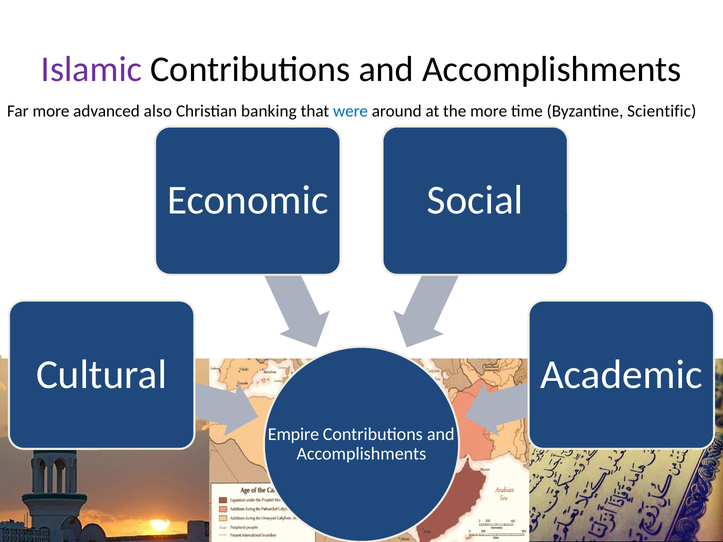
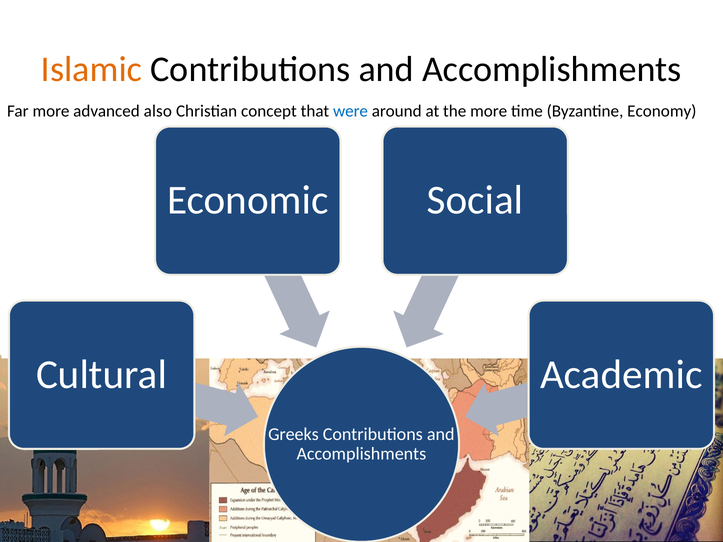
Islamic colour: purple -> orange
banking: banking -> concept
Scientific: Scientific -> Economy
Empire: Empire -> Greeks
